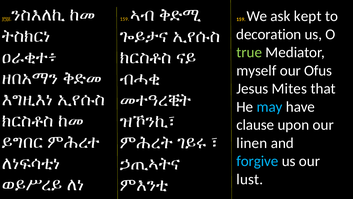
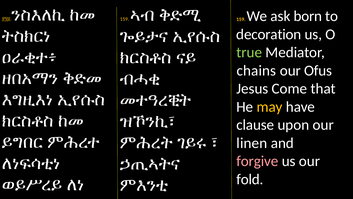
kept: kept -> born
myself: myself -> chains
Mites: Mites -> Come
may colour: light blue -> yellow
forgive colour: light blue -> pink
lust: lust -> fold
